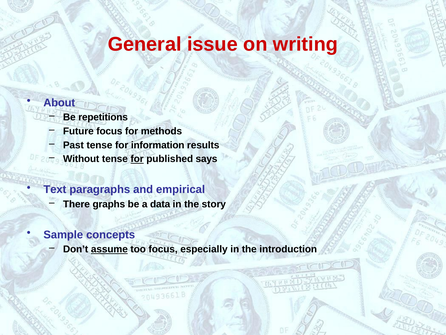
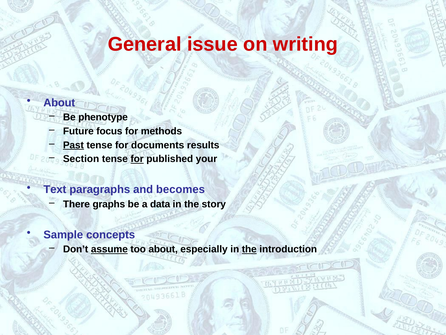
repetitions: repetitions -> phenotype
Past underline: none -> present
information: information -> documents
Without: Without -> Section
says: says -> your
empirical: empirical -> becomes
too focus: focus -> about
the at (249, 249) underline: none -> present
